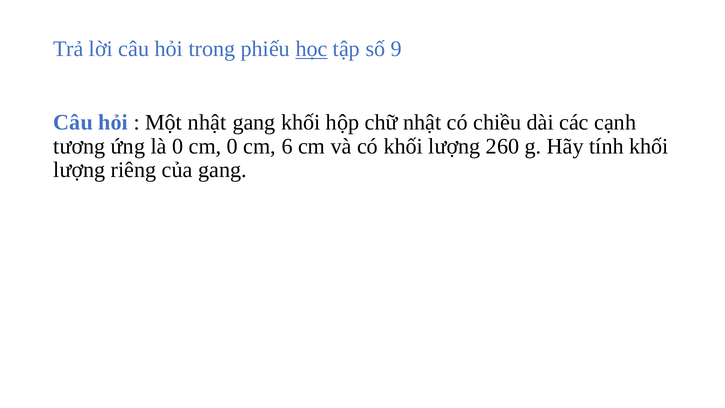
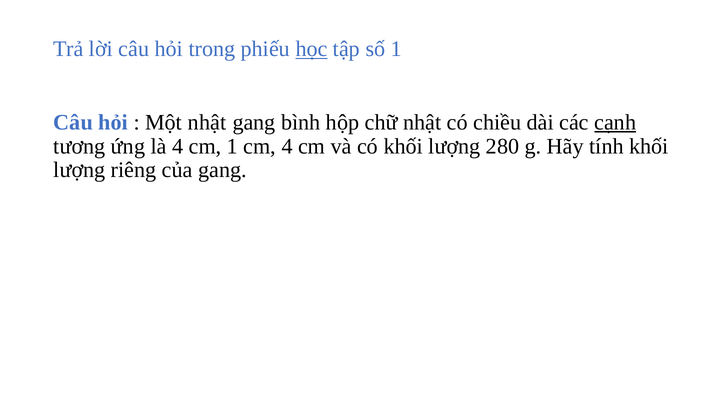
số 9: 9 -> 1
gang khối: khối -> bình
cạnh underline: none -> present
là 0: 0 -> 4
cm 0: 0 -> 1
cm 6: 6 -> 4
260: 260 -> 280
